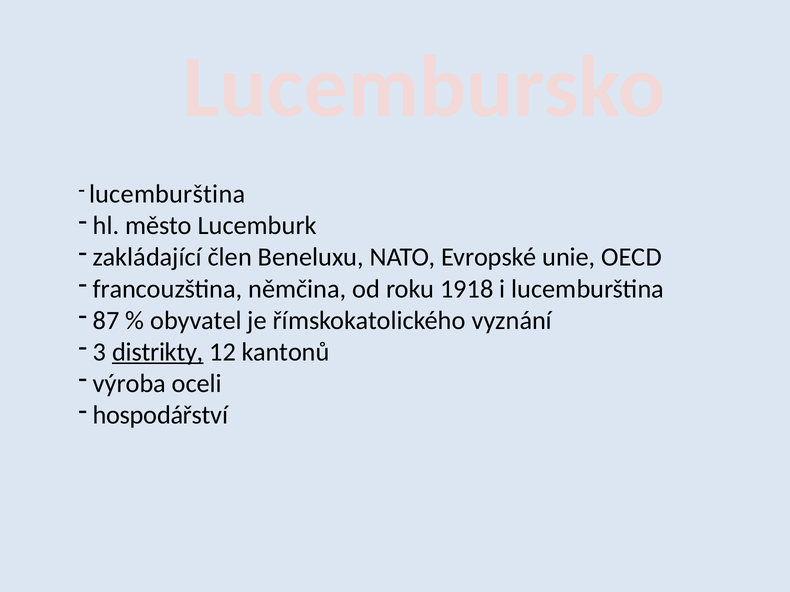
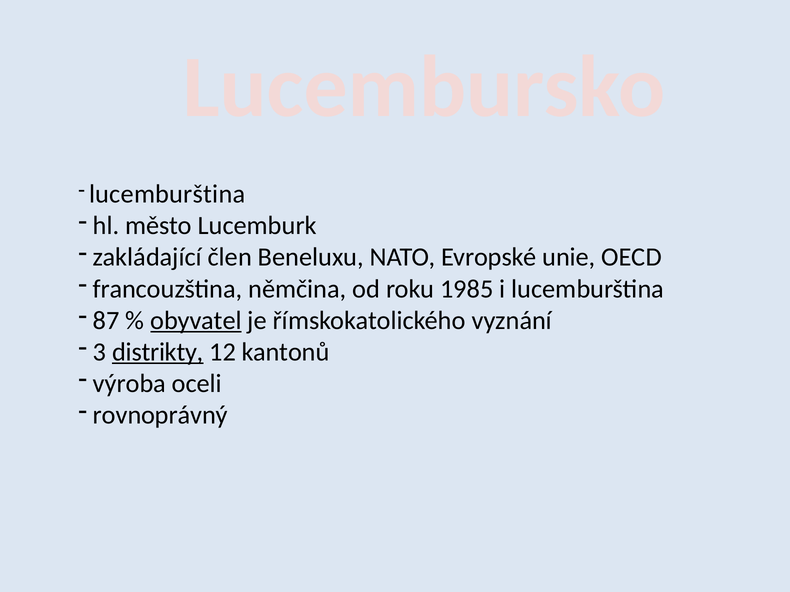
1918: 1918 -> 1985
obyvatel underline: none -> present
hospodářství: hospodářství -> rovnoprávný
